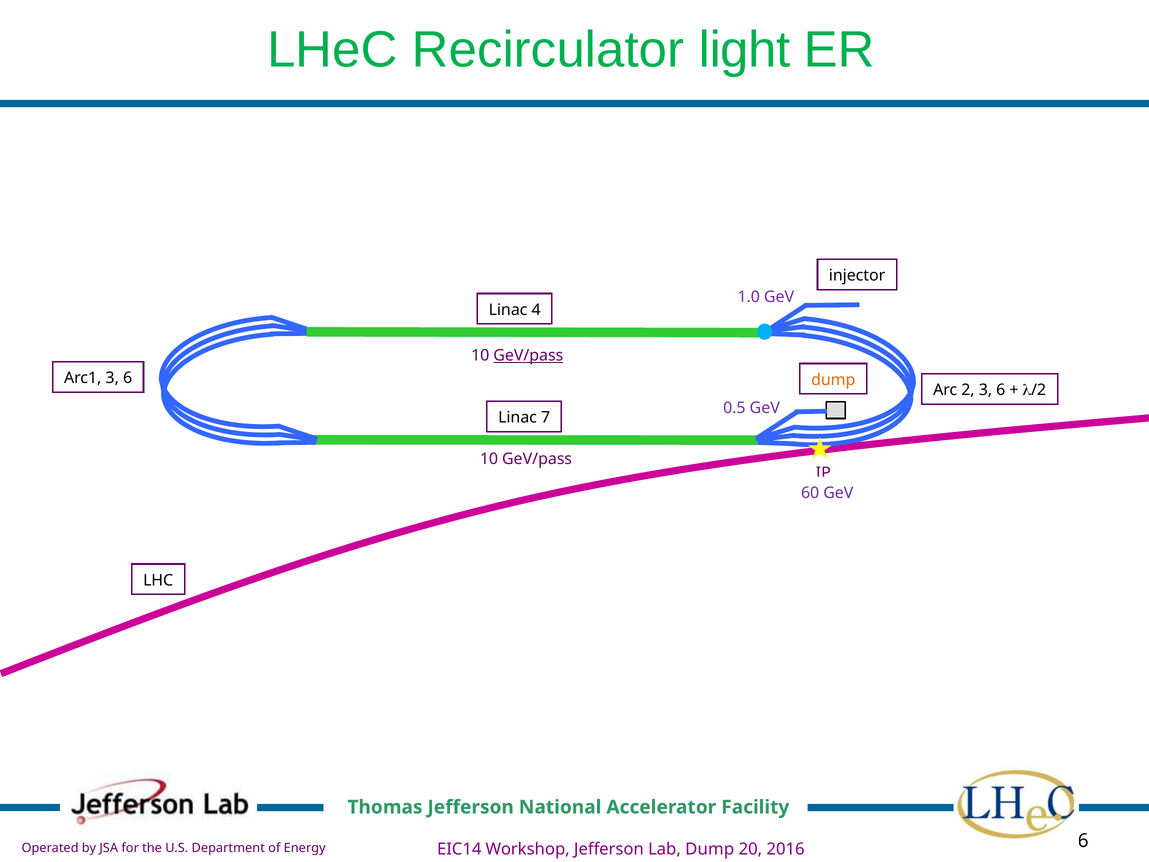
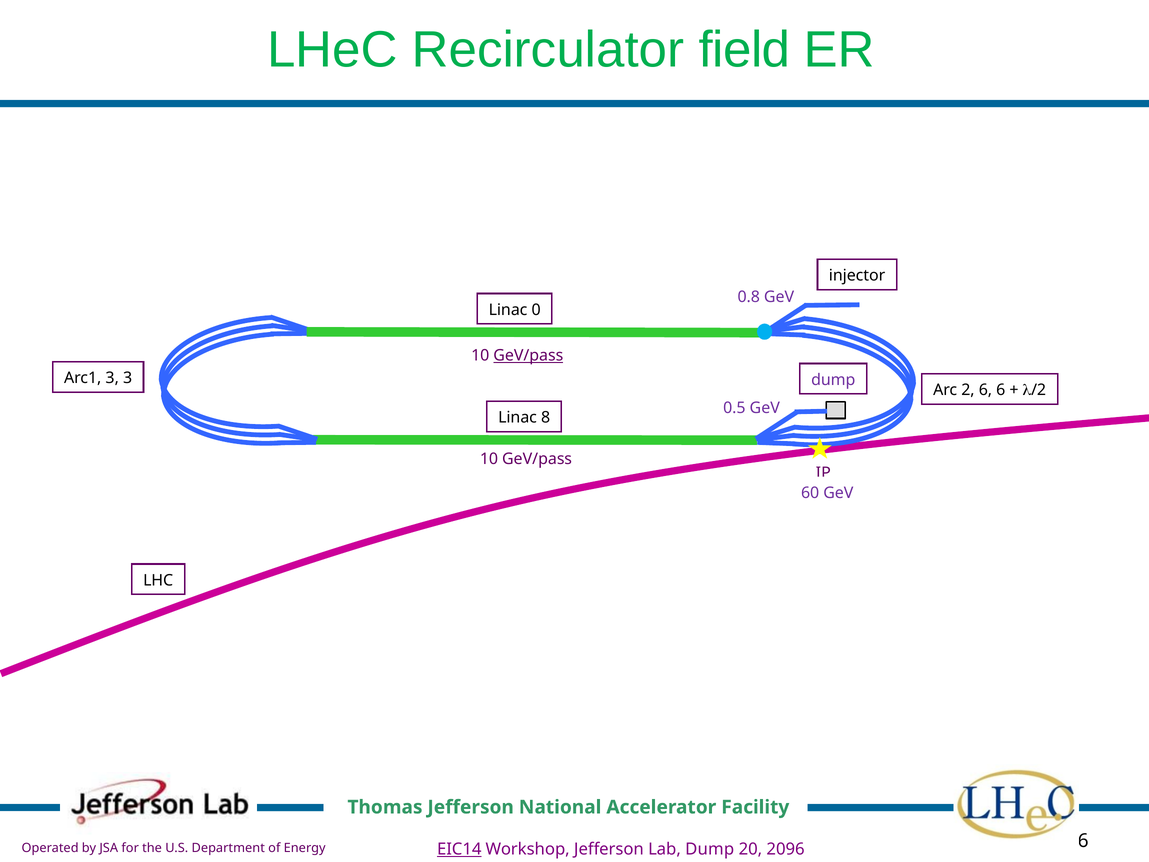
light: light -> field
1.0: 1.0 -> 0.8
4: 4 -> 0
Arc1 3 6: 6 -> 3
dump at (833, 380) colour: orange -> purple
2 3: 3 -> 6
7: 7 -> 8
EIC14 underline: none -> present
2016: 2016 -> 2096
